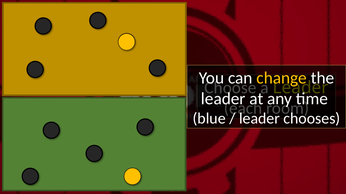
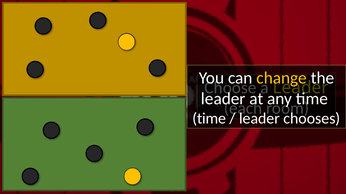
blue at (209, 119): blue -> time
